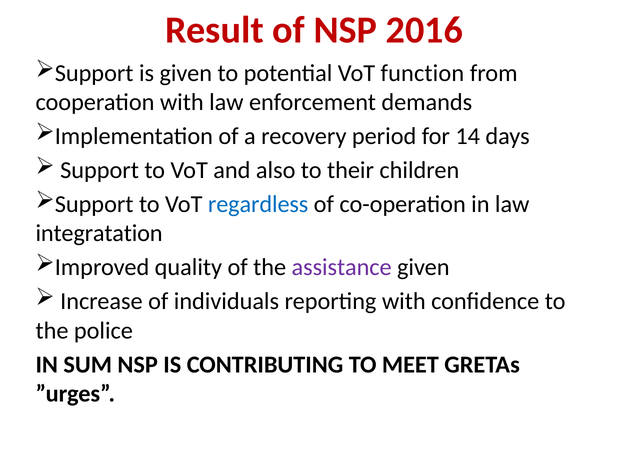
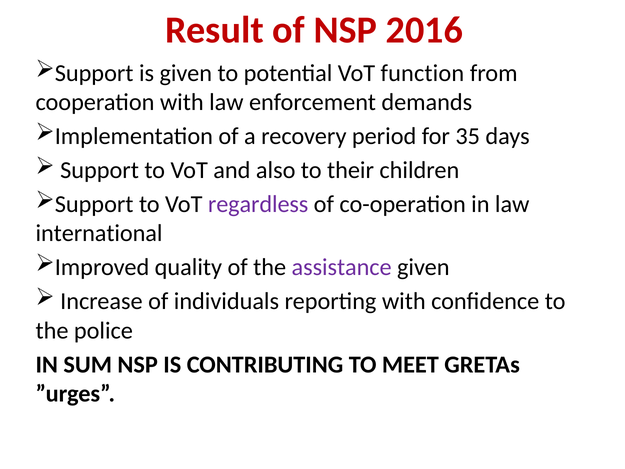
14: 14 -> 35
regardless colour: blue -> purple
integratation: integratation -> international
